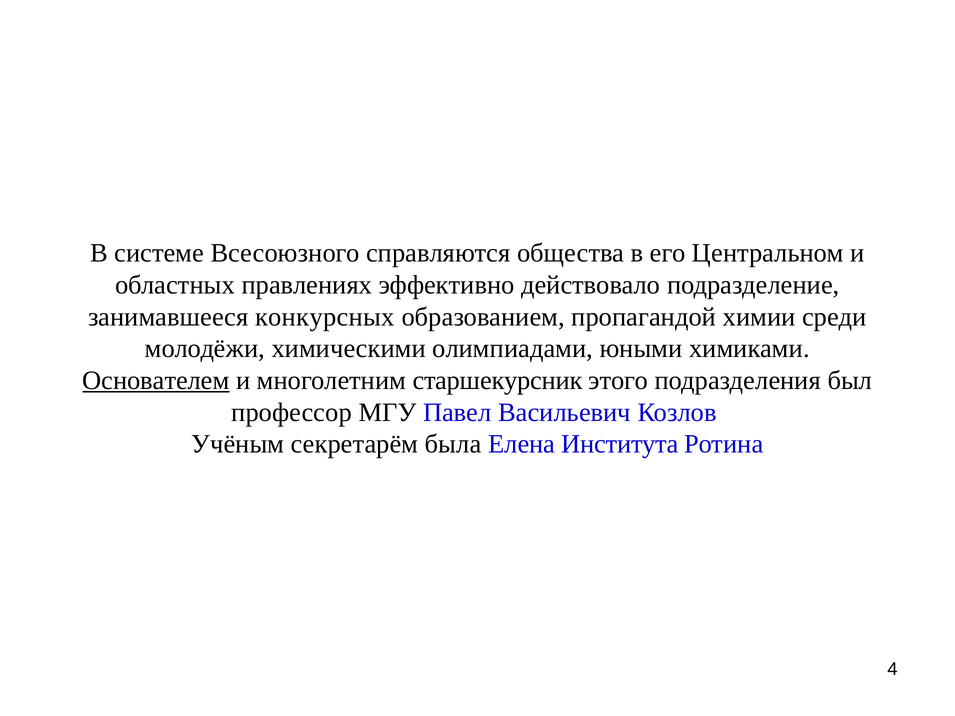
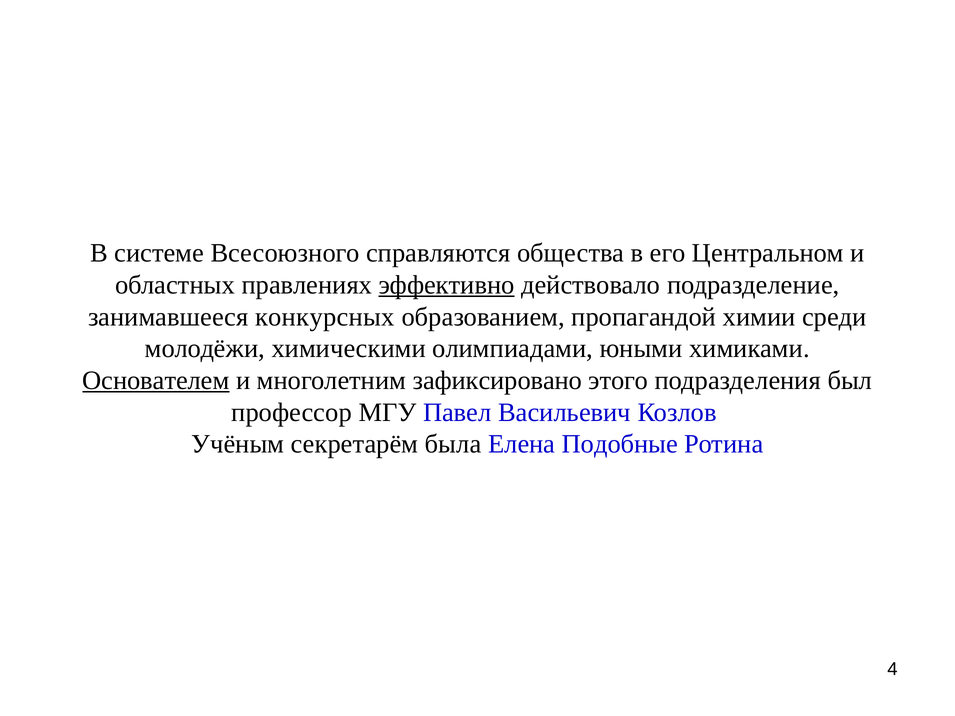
эффективно underline: none -> present
старшекурсник: старшекурсник -> зафиксировано
Института: Института -> Подобные
